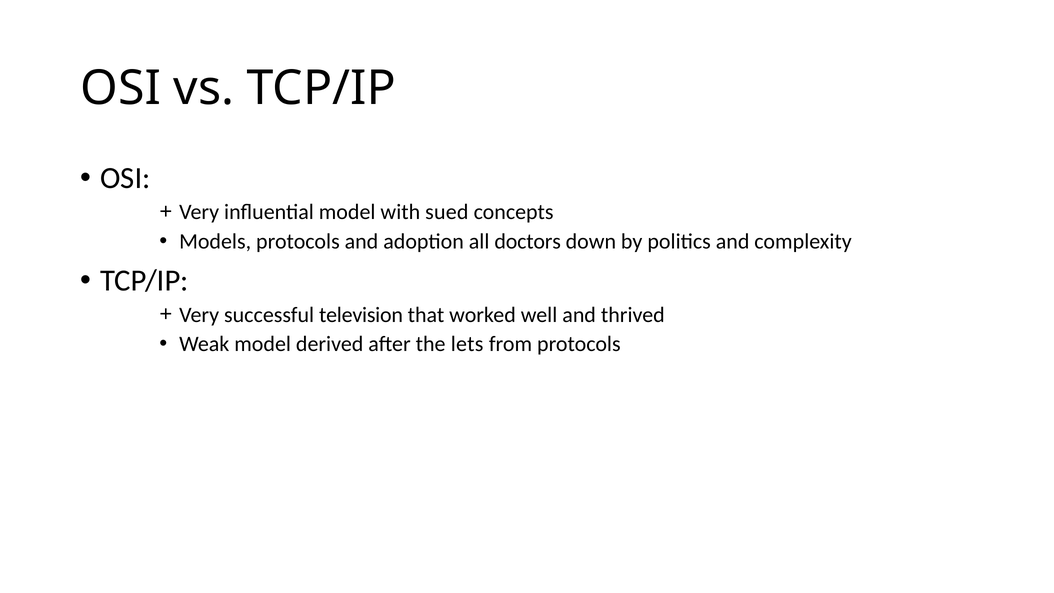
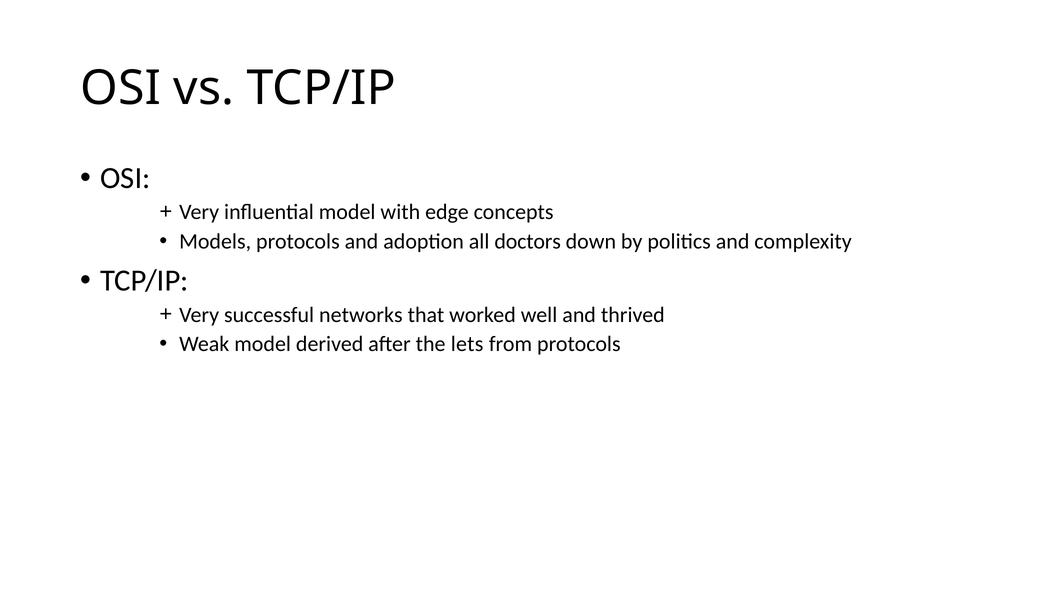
sued: sued -> edge
television: television -> networks
